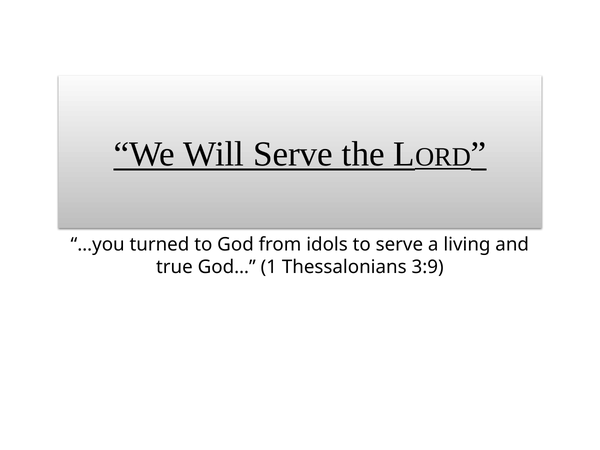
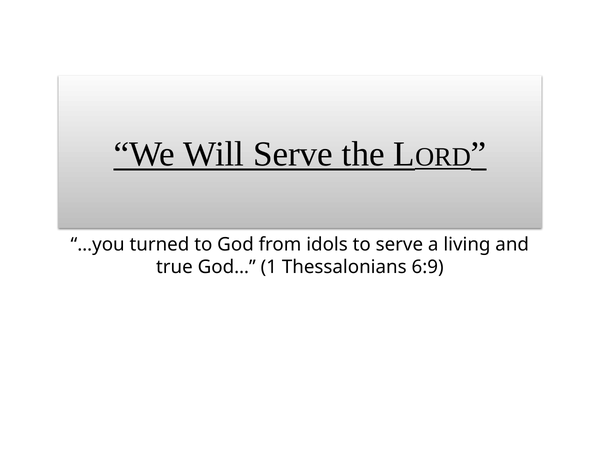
3:9: 3:9 -> 6:9
